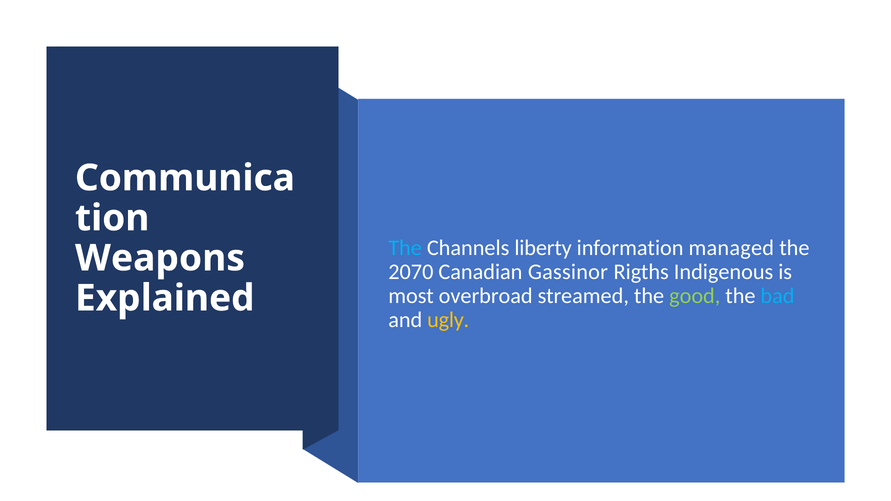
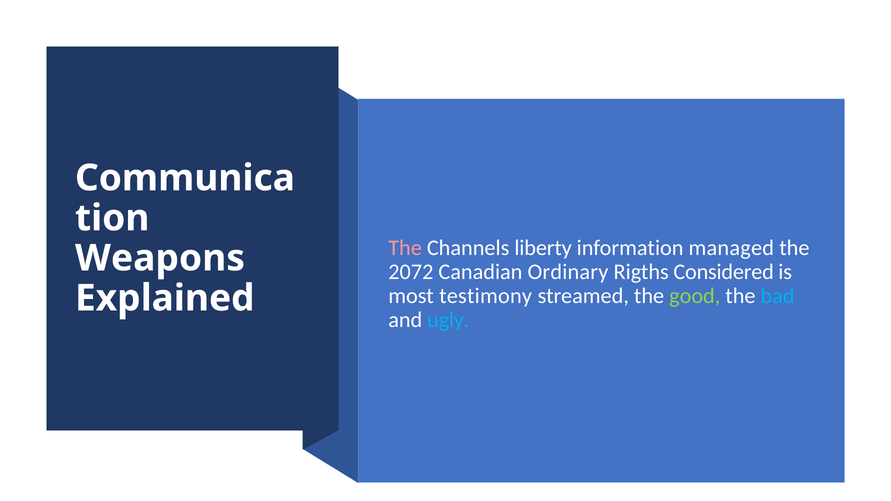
The at (405, 248) colour: light blue -> pink
2070: 2070 -> 2072
Gassinor: Gassinor -> Ordinary
Indigenous: Indigenous -> Considered
overbroad: overbroad -> testimony
ugly colour: yellow -> light blue
